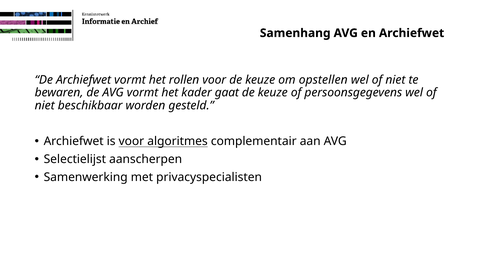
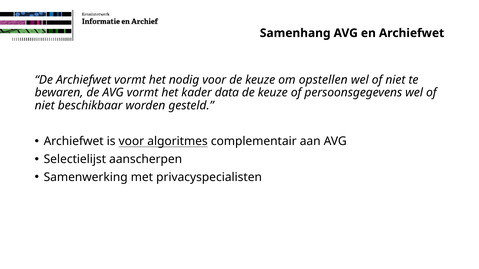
rollen: rollen -> nodig
gaat: gaat -> data
